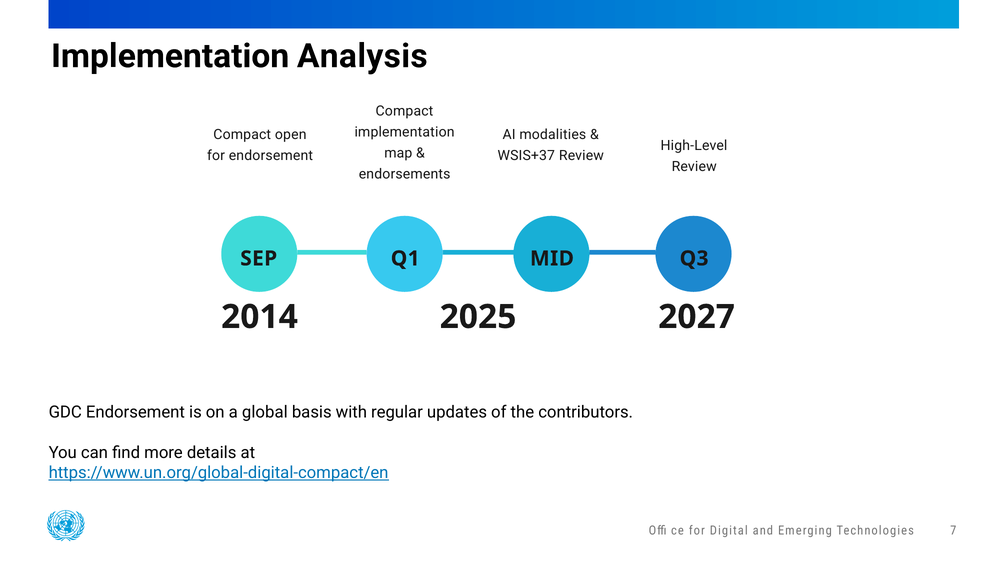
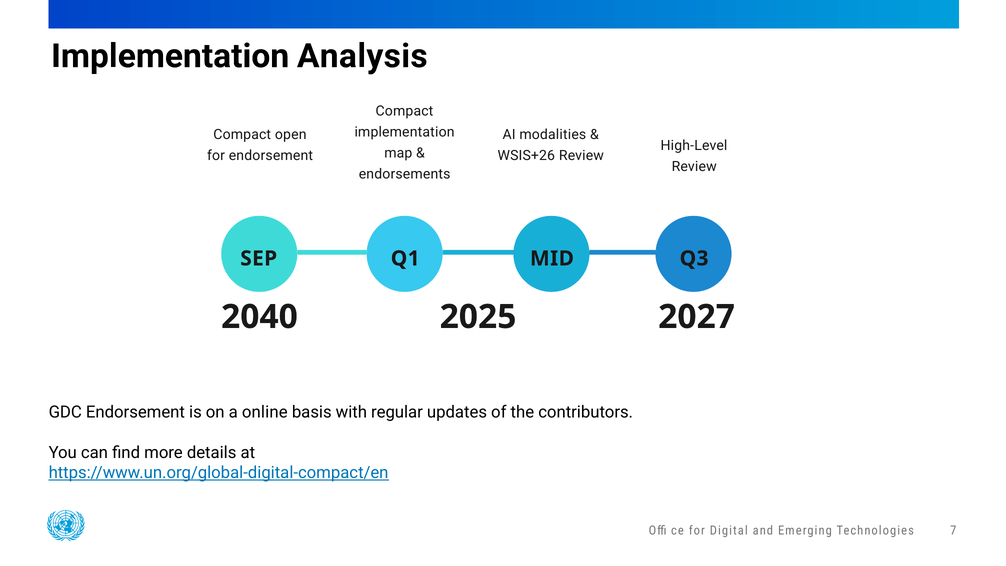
WSIS+37: WSIS+37 -> WSIS+26
2014: 2014 -> 2040
global: global -> online
